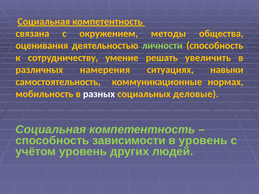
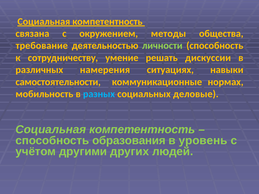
оценивания: оценивания -> требование
увеличить: увеличить -> дискуссии
самостоятельность: самостоятельность -> самостоятельности
разных colour: white -> light blue
зависимости: зависимости -> образования
учётом уровень: уровень -> другими
